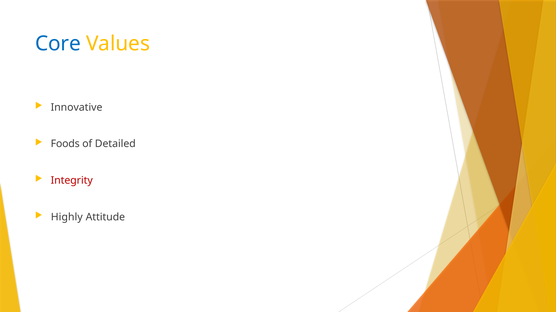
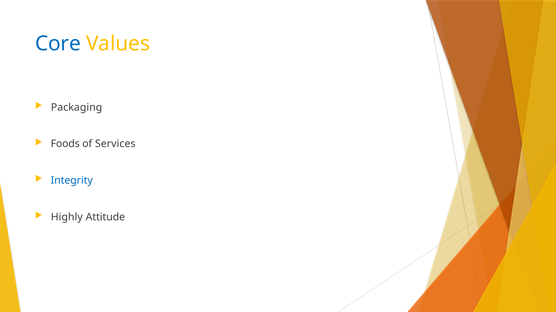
Innovative: Innovative -> Packaging
Detailed: Detailed -> Services
Integrity colour: red -> blue
